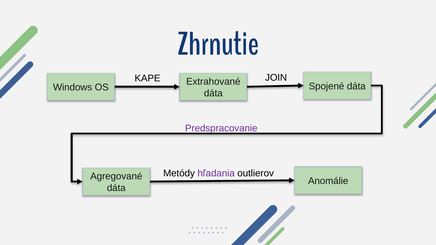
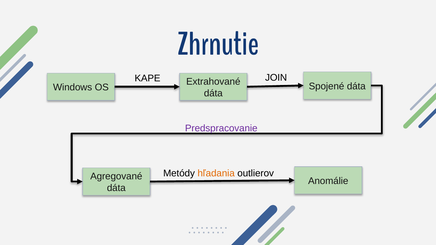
hľadania colour: purple -> orange
